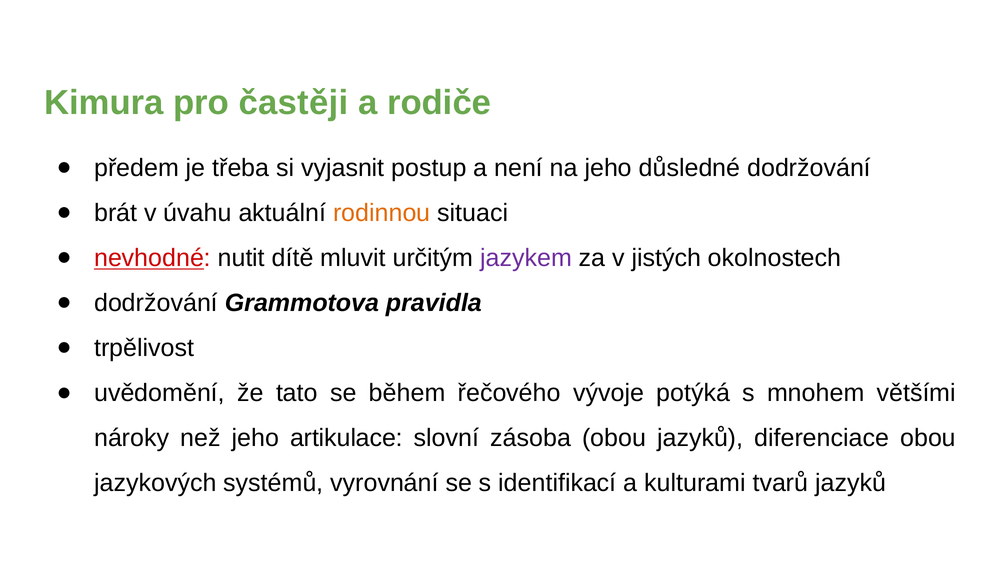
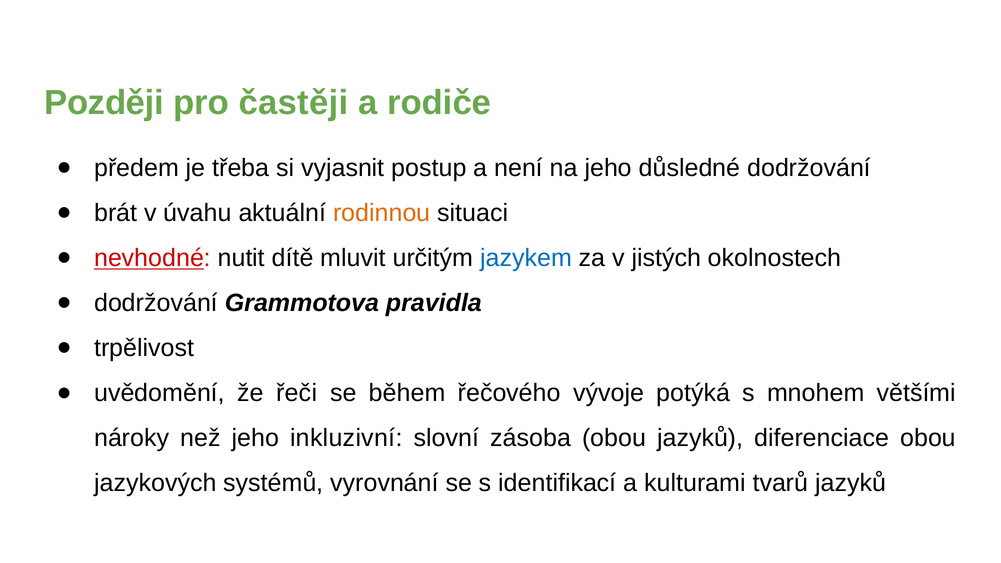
Kimura: Kimura -> Později
jazykem colour: purple -> blue
tato: tato -> řeči
artikulace: artikulace -> inkluzivní
